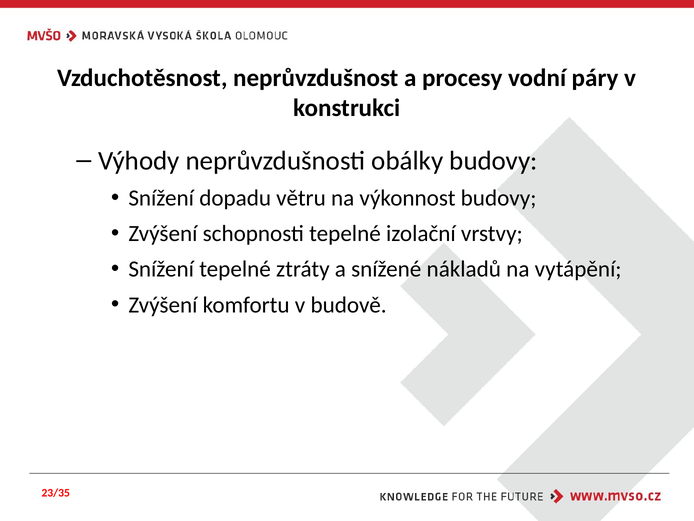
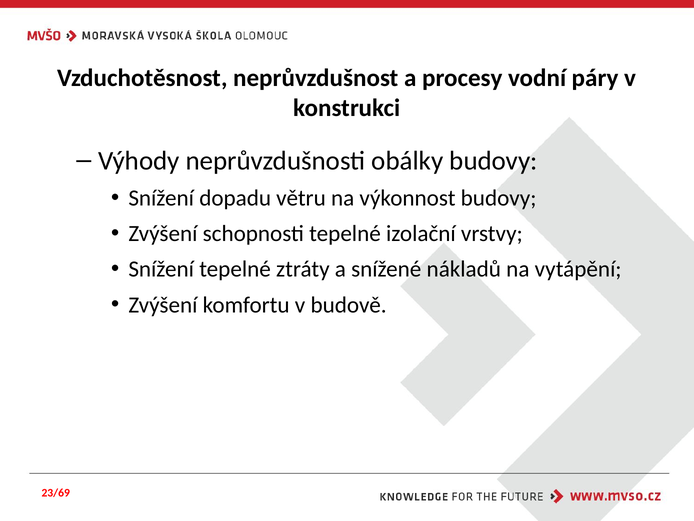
23/35: 23/35 -> 23/69
